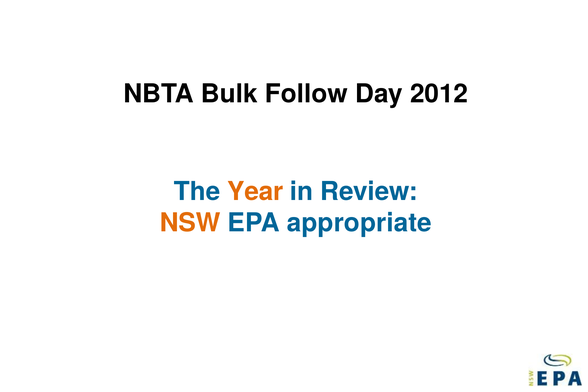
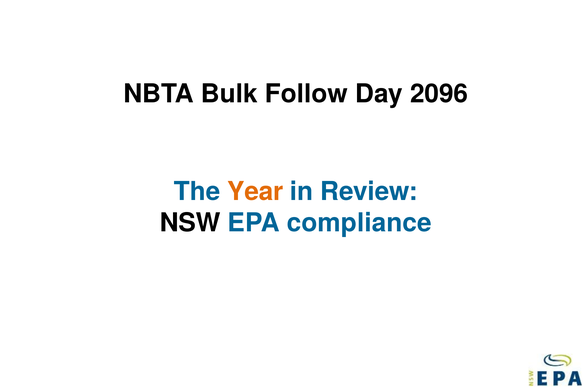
2012: 2012 -> 2096
NSW colour: orange -> black
appropriate: appropriate -> compliance
